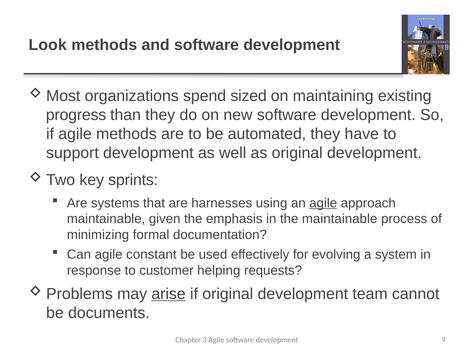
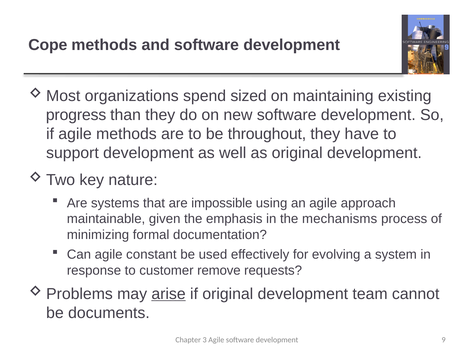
Look: Look -> Cope
automated: automated -> throughout
sprints: sprints -> nature
harnesses: harnesses -> impossible
agile at (323, 203) underline: present -> none
the maintainable: maintainable -> mechanisms
helping: helping -> remove
